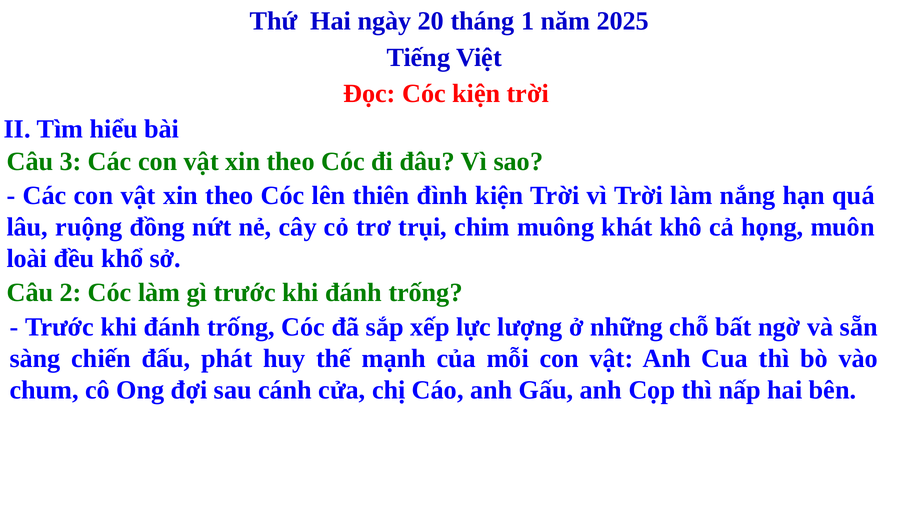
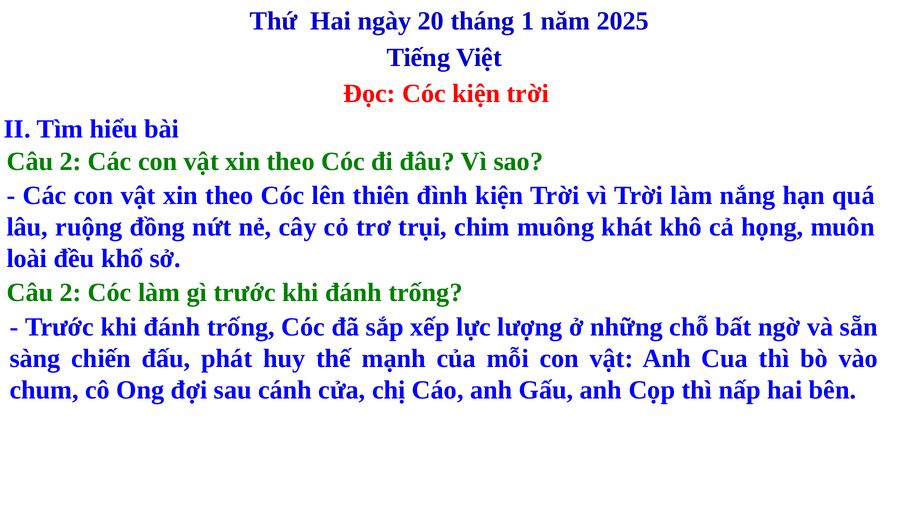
3 at (71, 161): 3 -> 2
